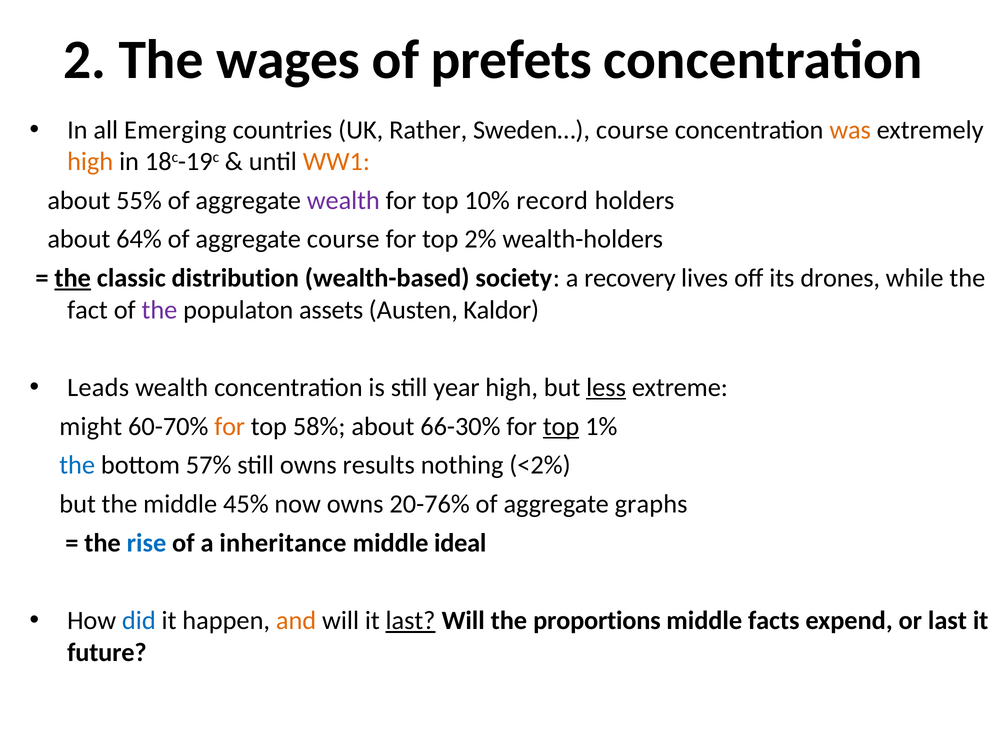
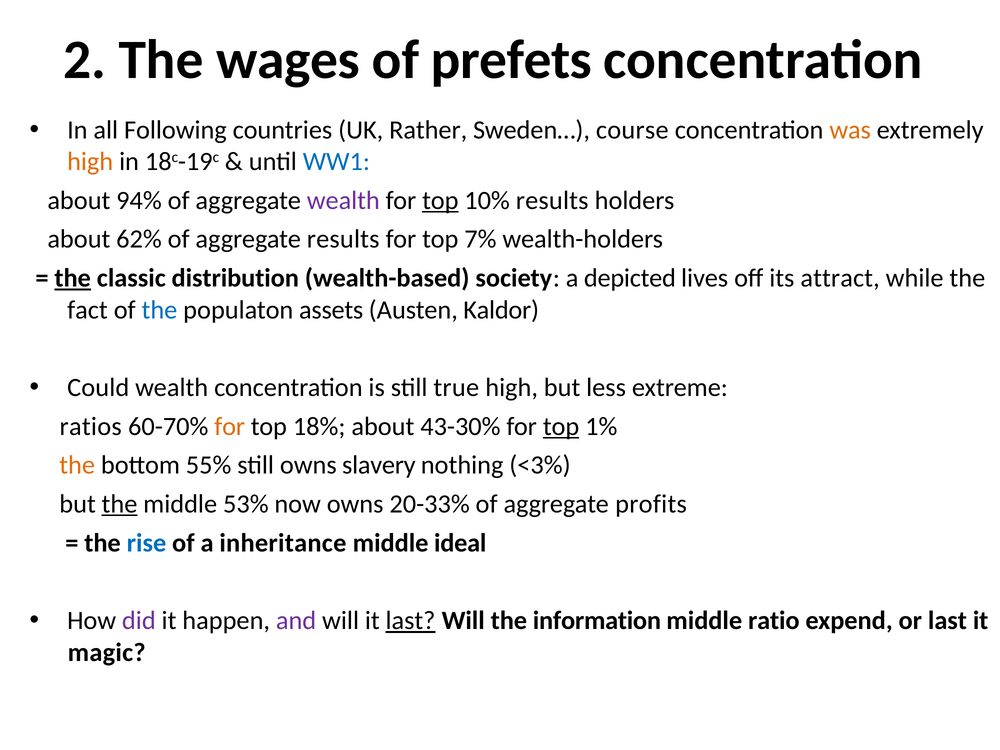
Emerging: Emerging -> Following
WW1 colour: orange -> blue
55%: 55% -> 94%
top at (440, 200) underline: none -> present
10% record: record -> results
64%: 64% -> 62%
aggregate course: course -> results
2%: 2% -> 7%
recovery: recovery -> depicted
drones: drones -> attract
the at (159, 310) colour: purple -> blue
Leads: Leads -> Could
year: year -> true
less underline: present -> none
might: might -> ratios
58%: 58% -> 18%
66-30%: 66-30% -> 43-30%
the at (77, 465) colour: blue -> orange
57%: 57% -> 55%
results: results -> slavery
<2%: <2% -> <3%
the at (119, 504) underline: none -> present
45%: 45% -> 53%
20-76%: 20-76% -> 20-33%
graphs: graphs -> profits
did colour: blue -> purple
and colour: orange -> purple
proportions: proportions -> information
facts: facts -> ratio
future: future -> magic
